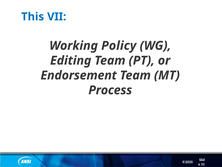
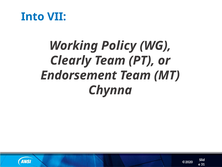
This: This -> Into
Editing: Editing -> Clearly
Process: Process -> Chynna
